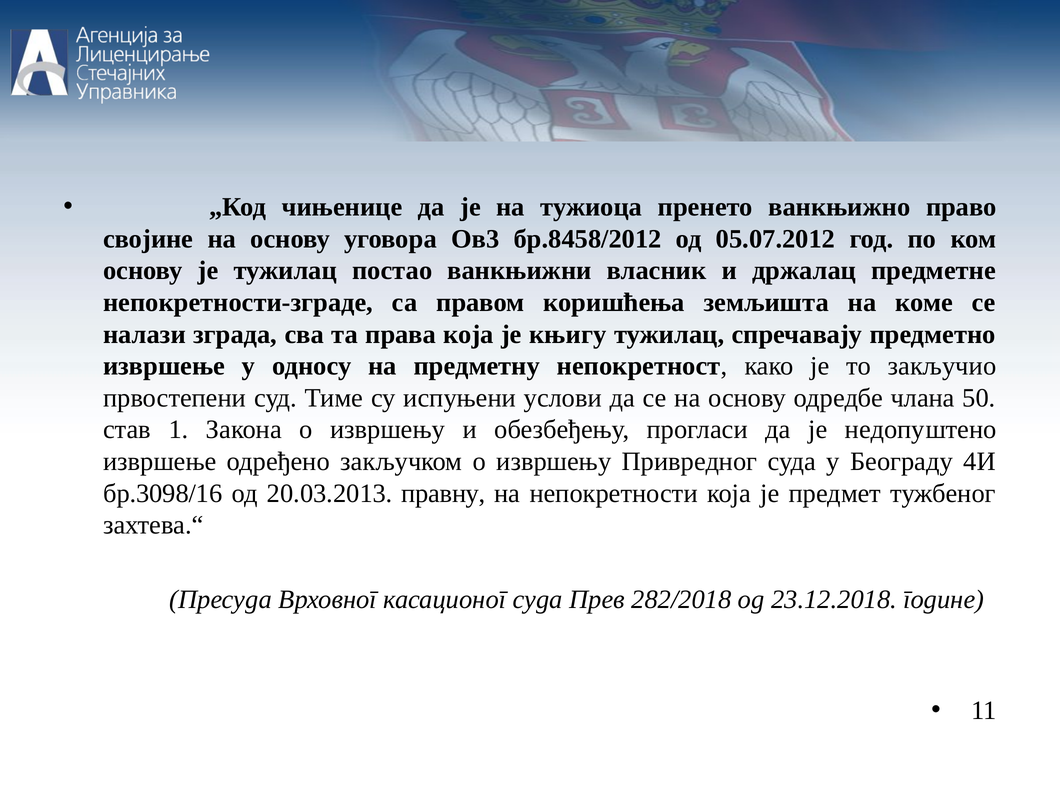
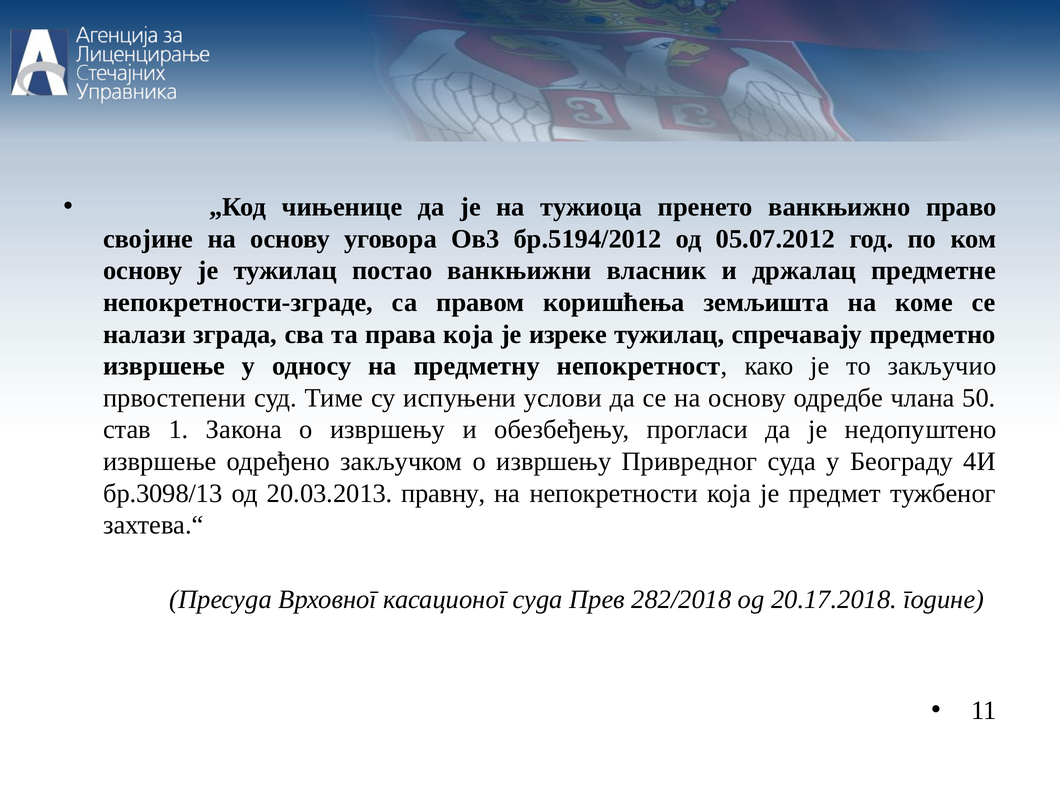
бр.8458/2012: бр.8458/2012 -> бр.5194/2012
књигу: књигу -> изреке
бр.3098/16: бр.3098/16 -> бр.3098/13
23.12.2018: 23.12.2018 -> 20.17.2018
